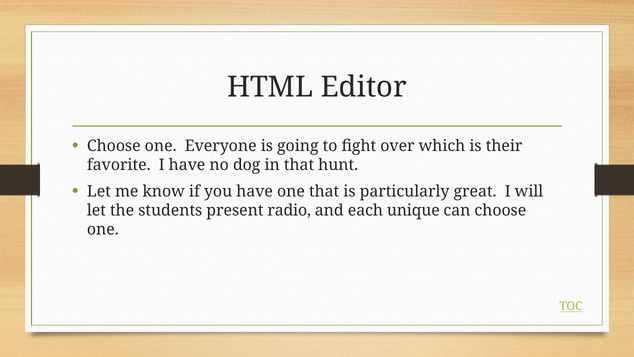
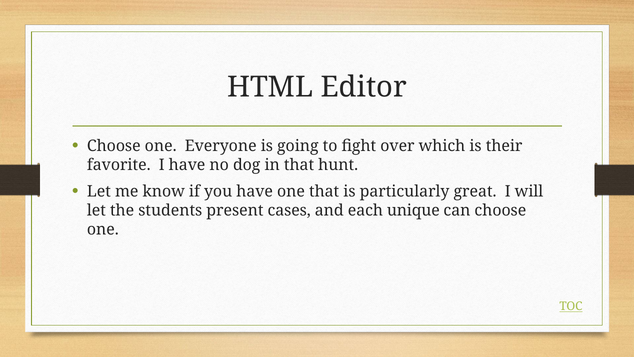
radio: radio -> cases
